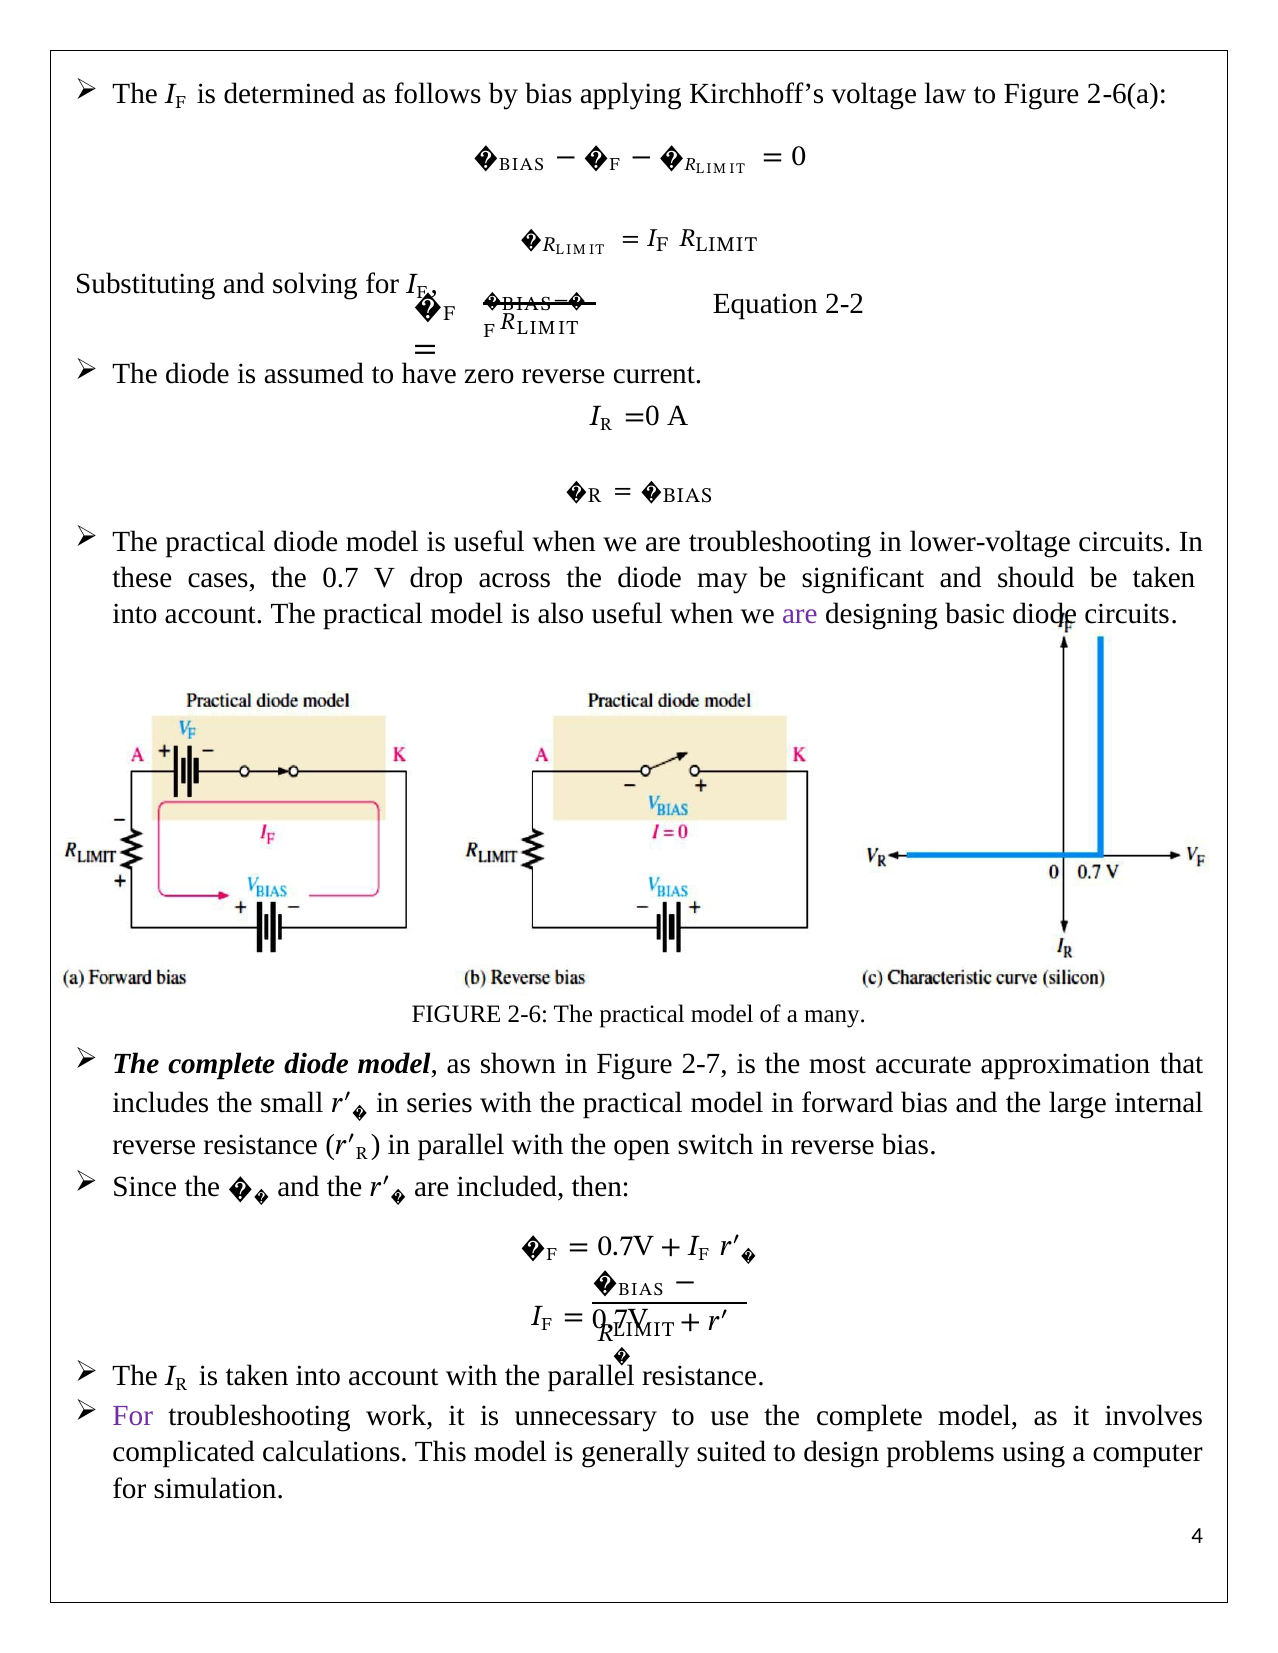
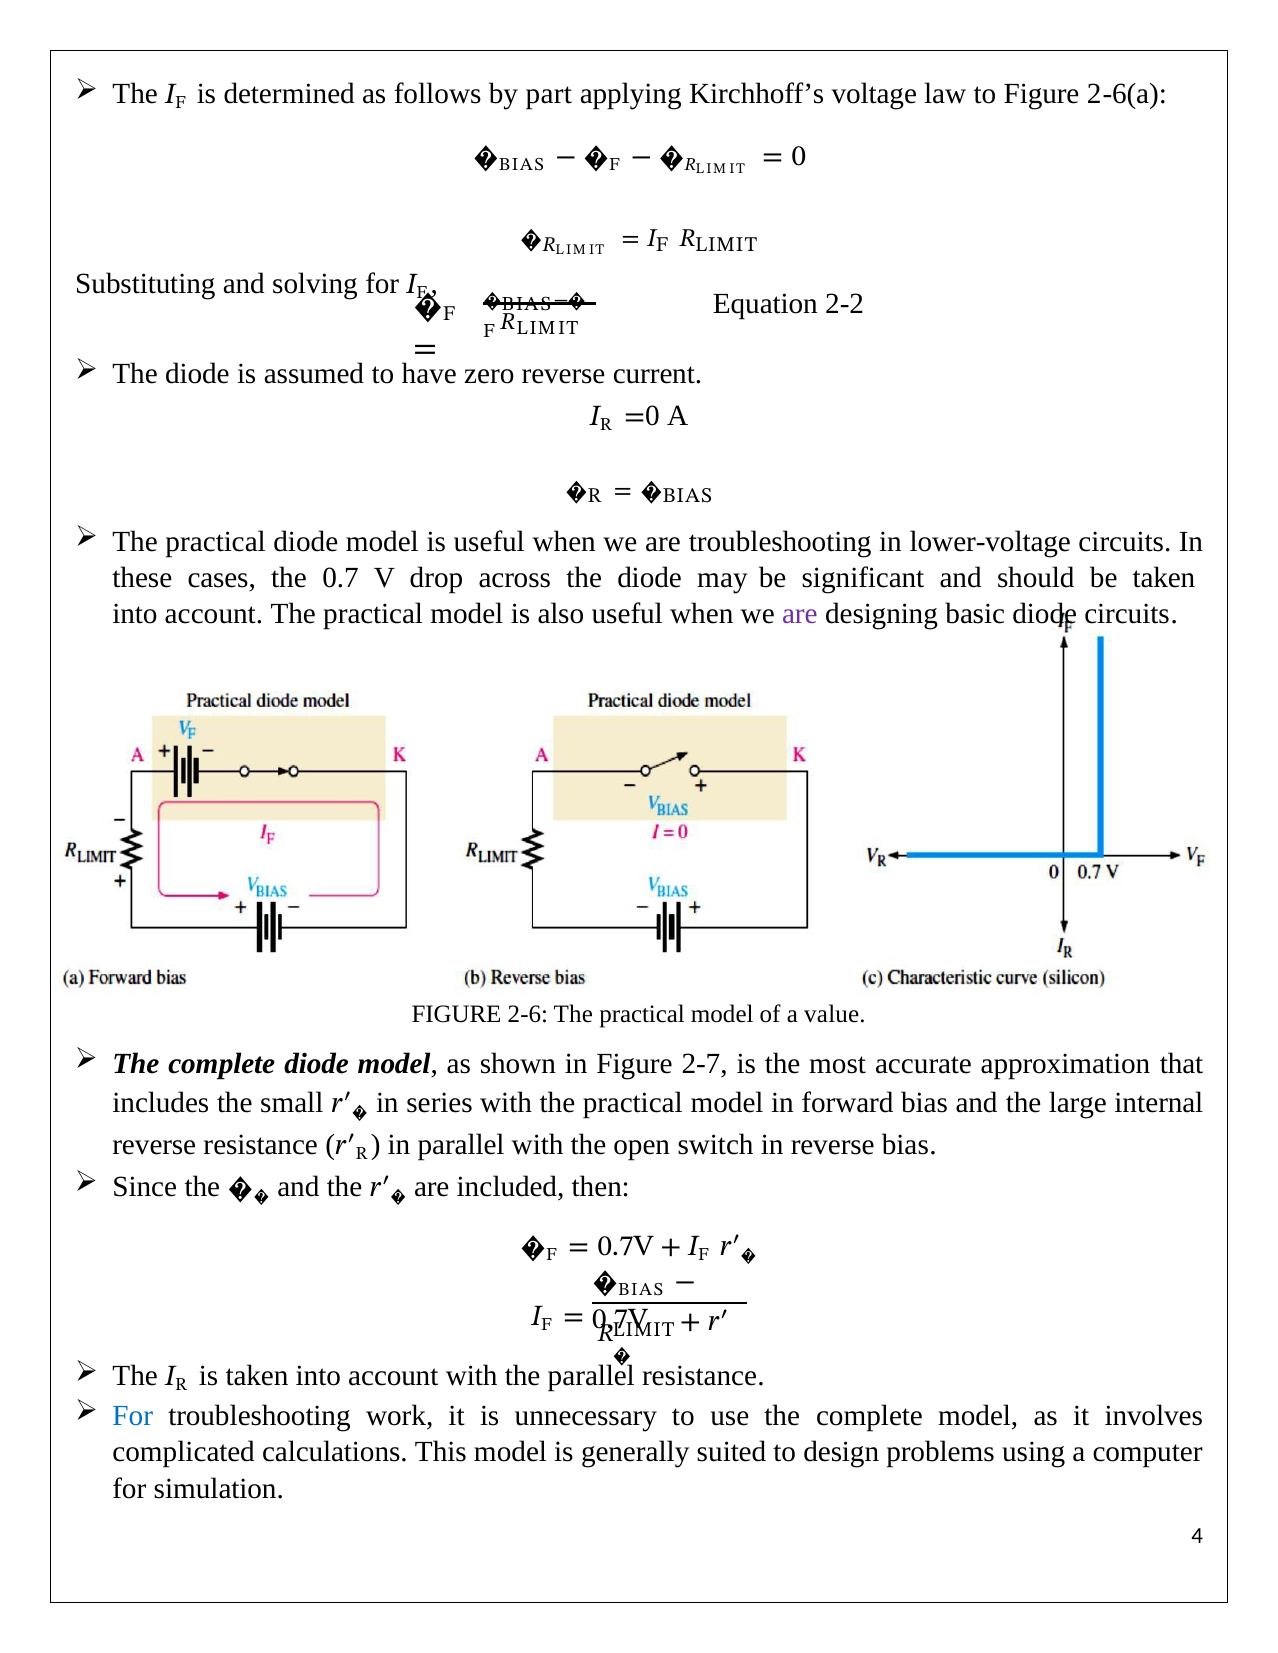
by bias: bias -> part
many: many -> value
For at (133, 1417) colour: purple -> blue
